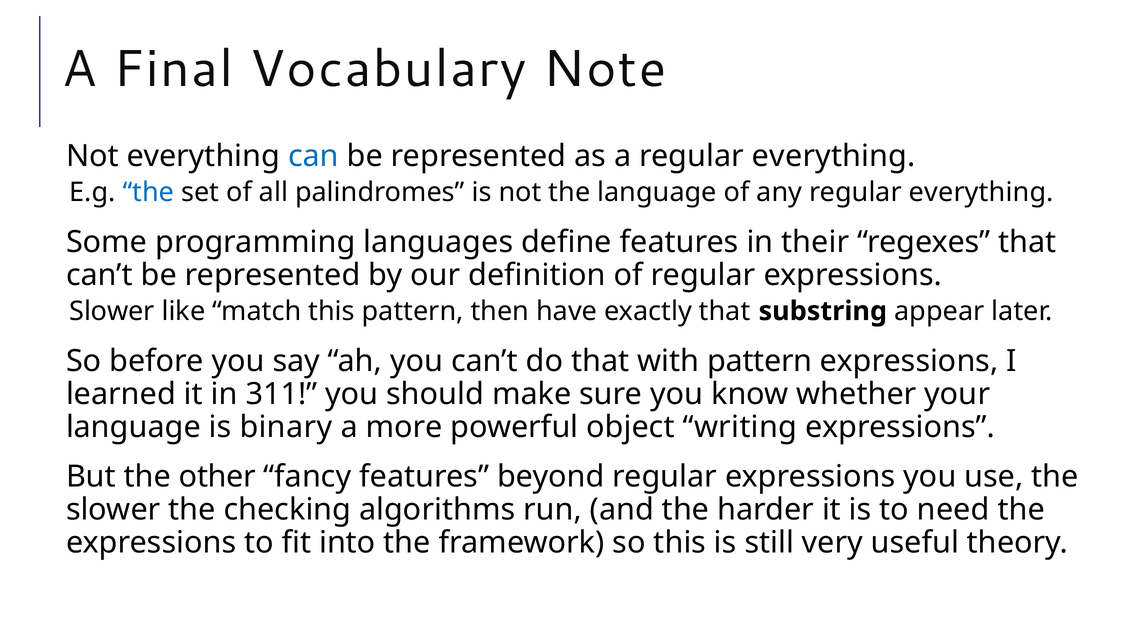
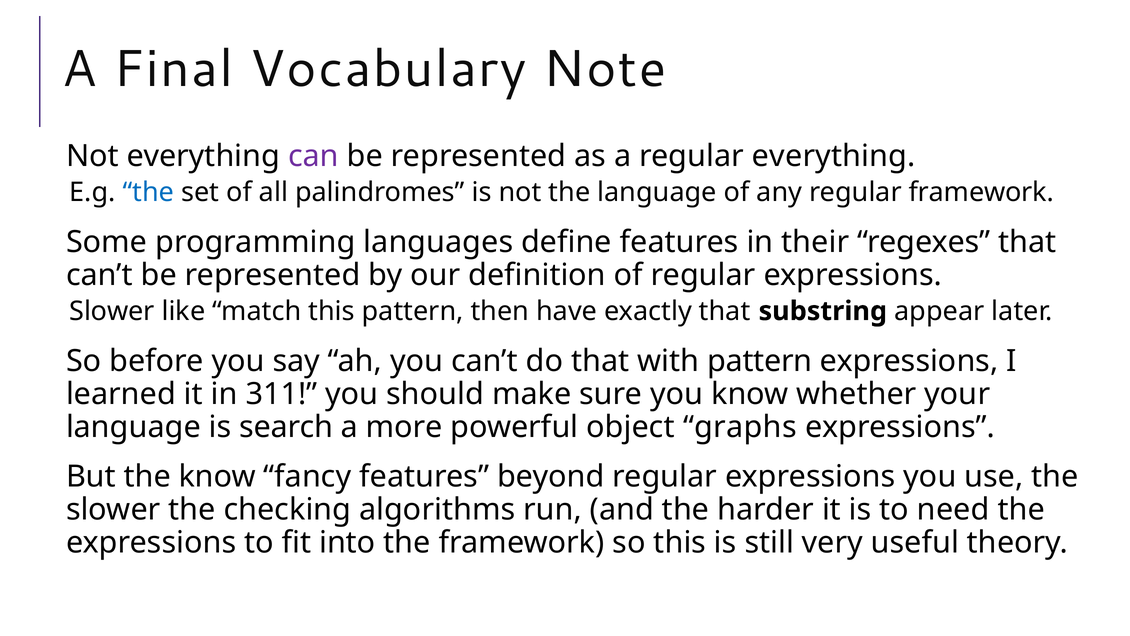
can colour: blue -> purple
any regular everything: everything -> framework
binary: binary -> search
writing: writing -> graphs
the other: other -> know
